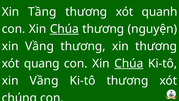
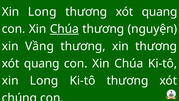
Tầng at (42, 12): Tầng -> Long
quanh at (160, 12): quanh -> quang
Chúa at (129, 63) underline: present -> none
Vầng at (44, 80): Vầng -> Long
